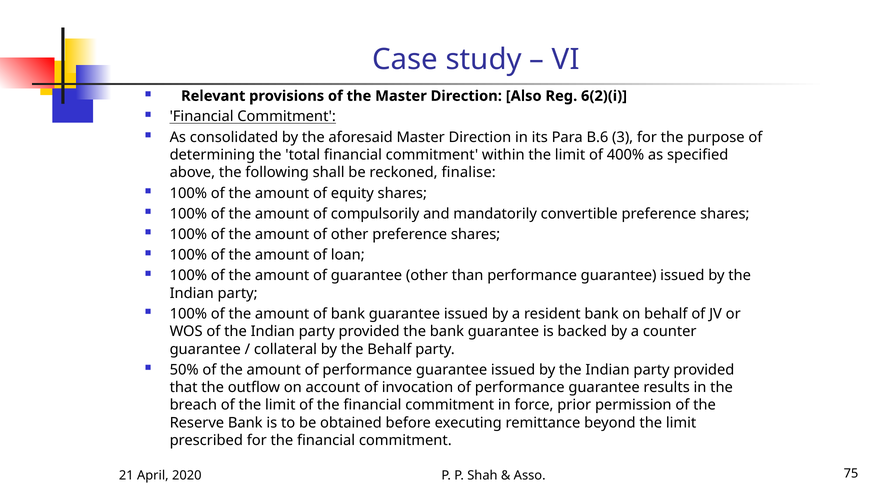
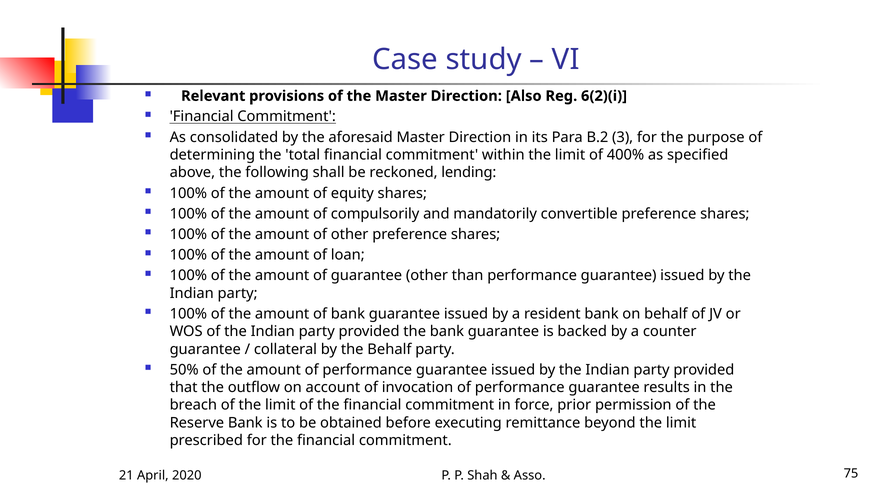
B.6: B.6 -> B.2
finalise: finalise -> lending
